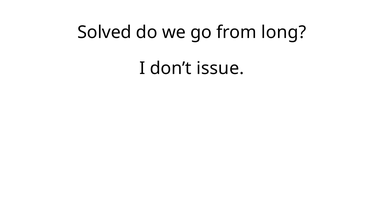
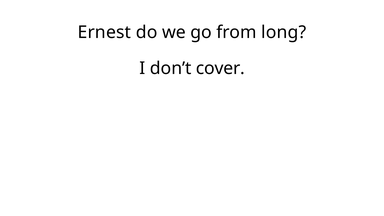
Solved: Solved -> Ernest
issue: issue -> cover
